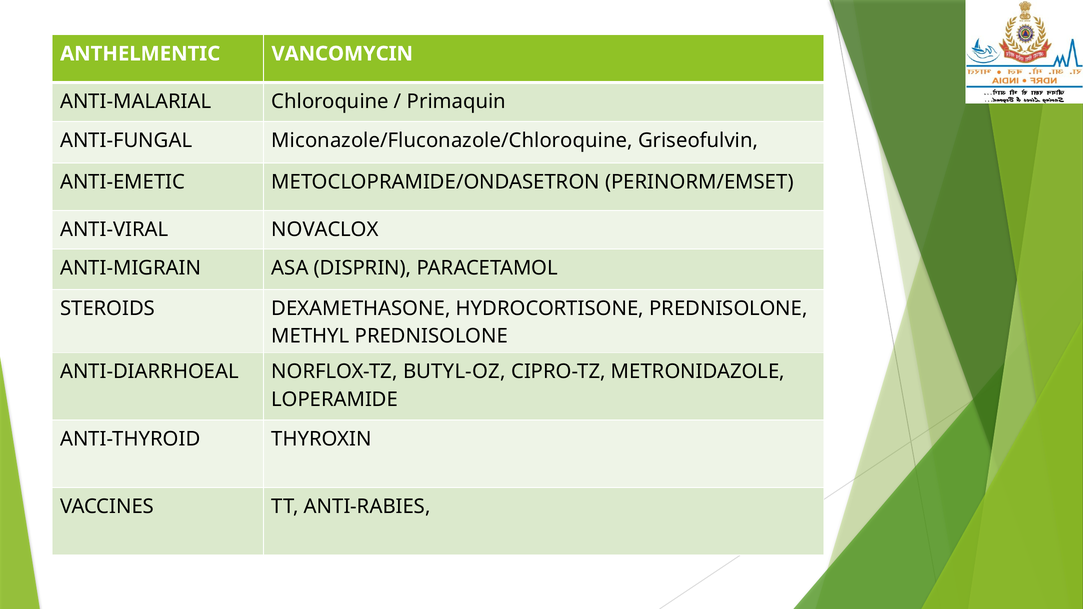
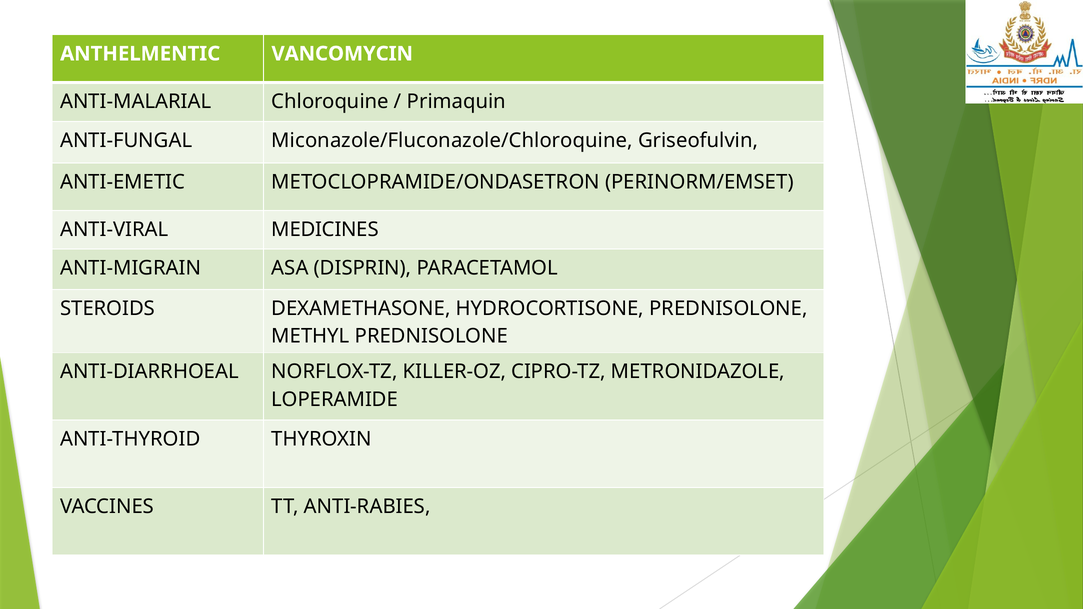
NOVACLOX: NOVACLOX -> MEDICINES
BUTYL-OZ: BUTYL-OZ -> KILLER-OZ
